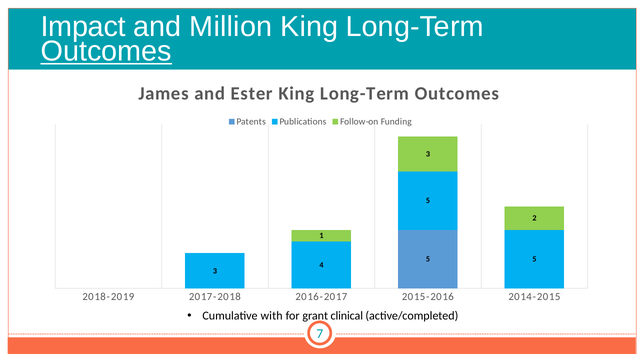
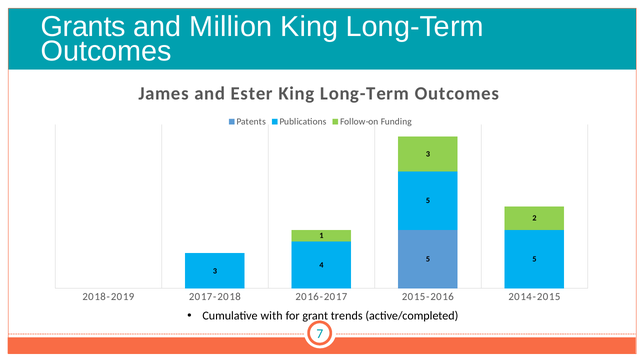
Impact: Impact -> Grants
Outcomes at (106, 51) underline: present -> none
clinical: clinical -> trends
